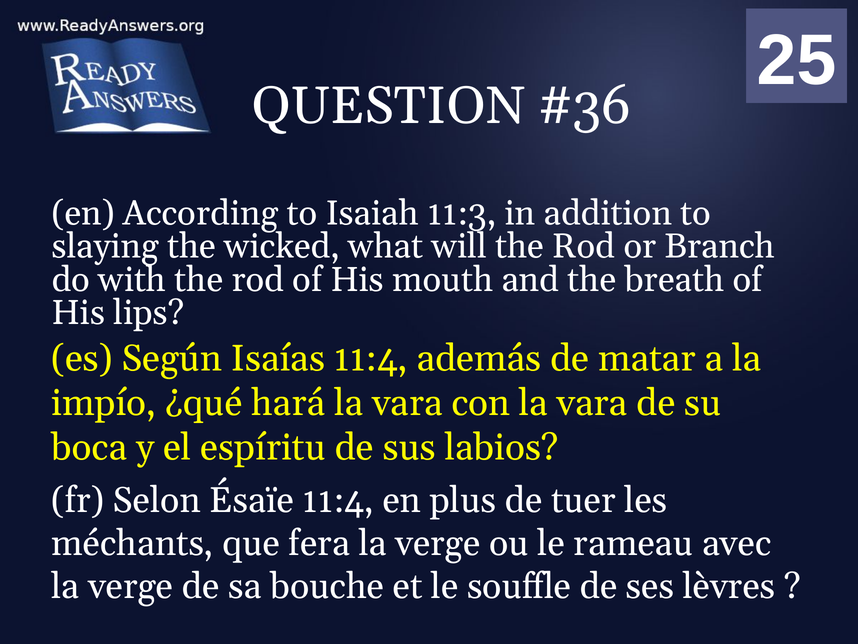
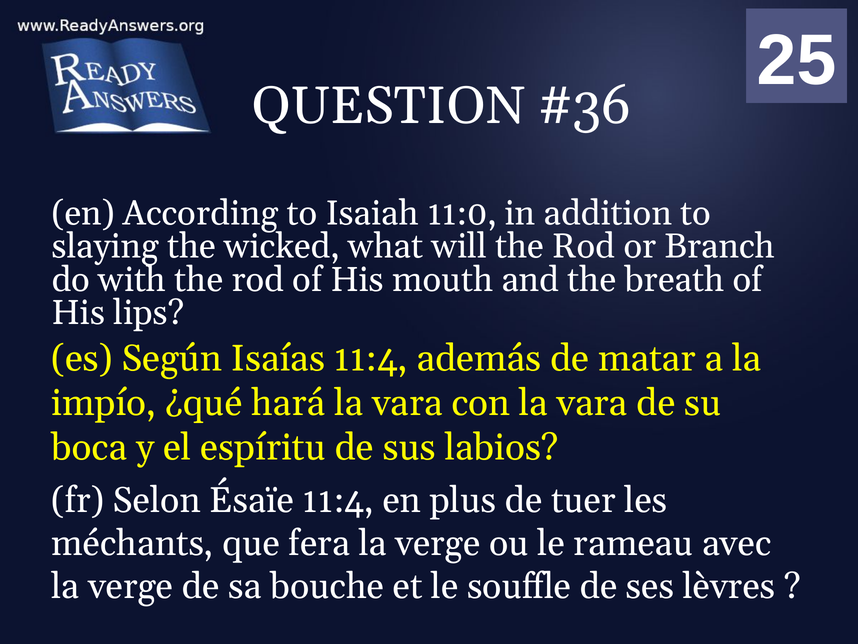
11:3: 11:3 -> 11:0
